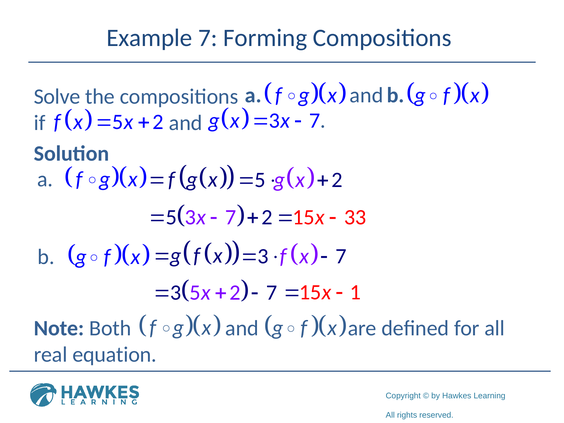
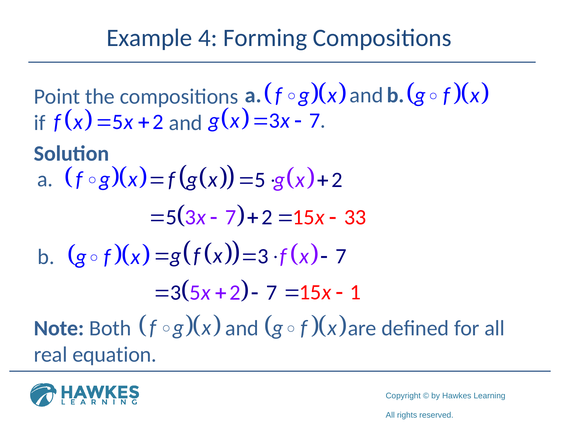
Example 7: 7 -> 4
Solve: Solve -> Point
